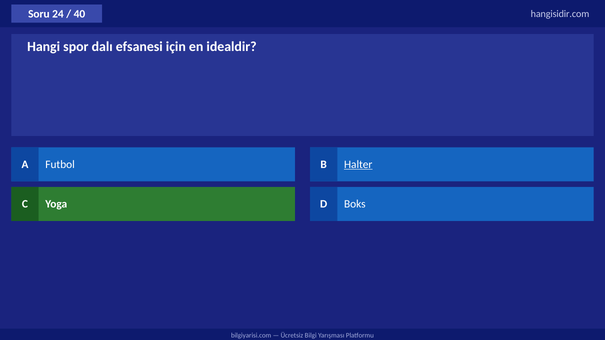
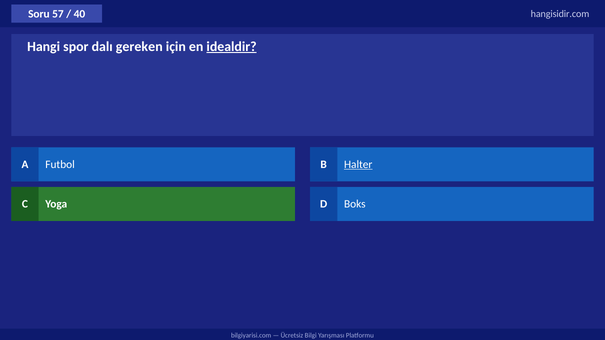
24: 24 -> 57
efsanesi: efsanesi -> gereken
idealdir underline: none -> present
